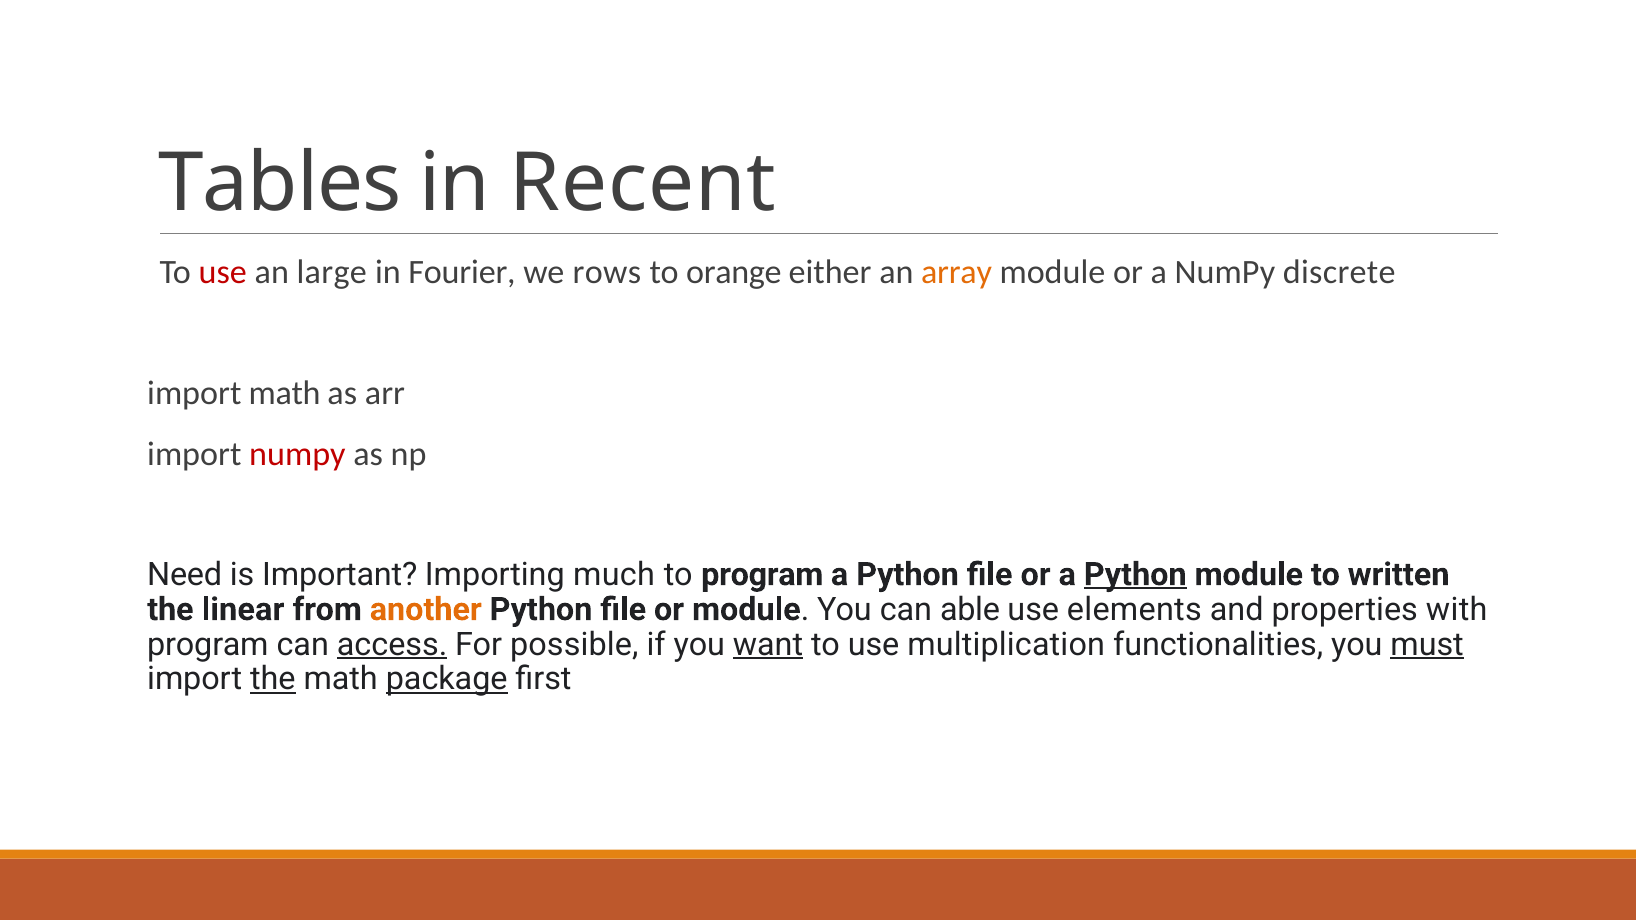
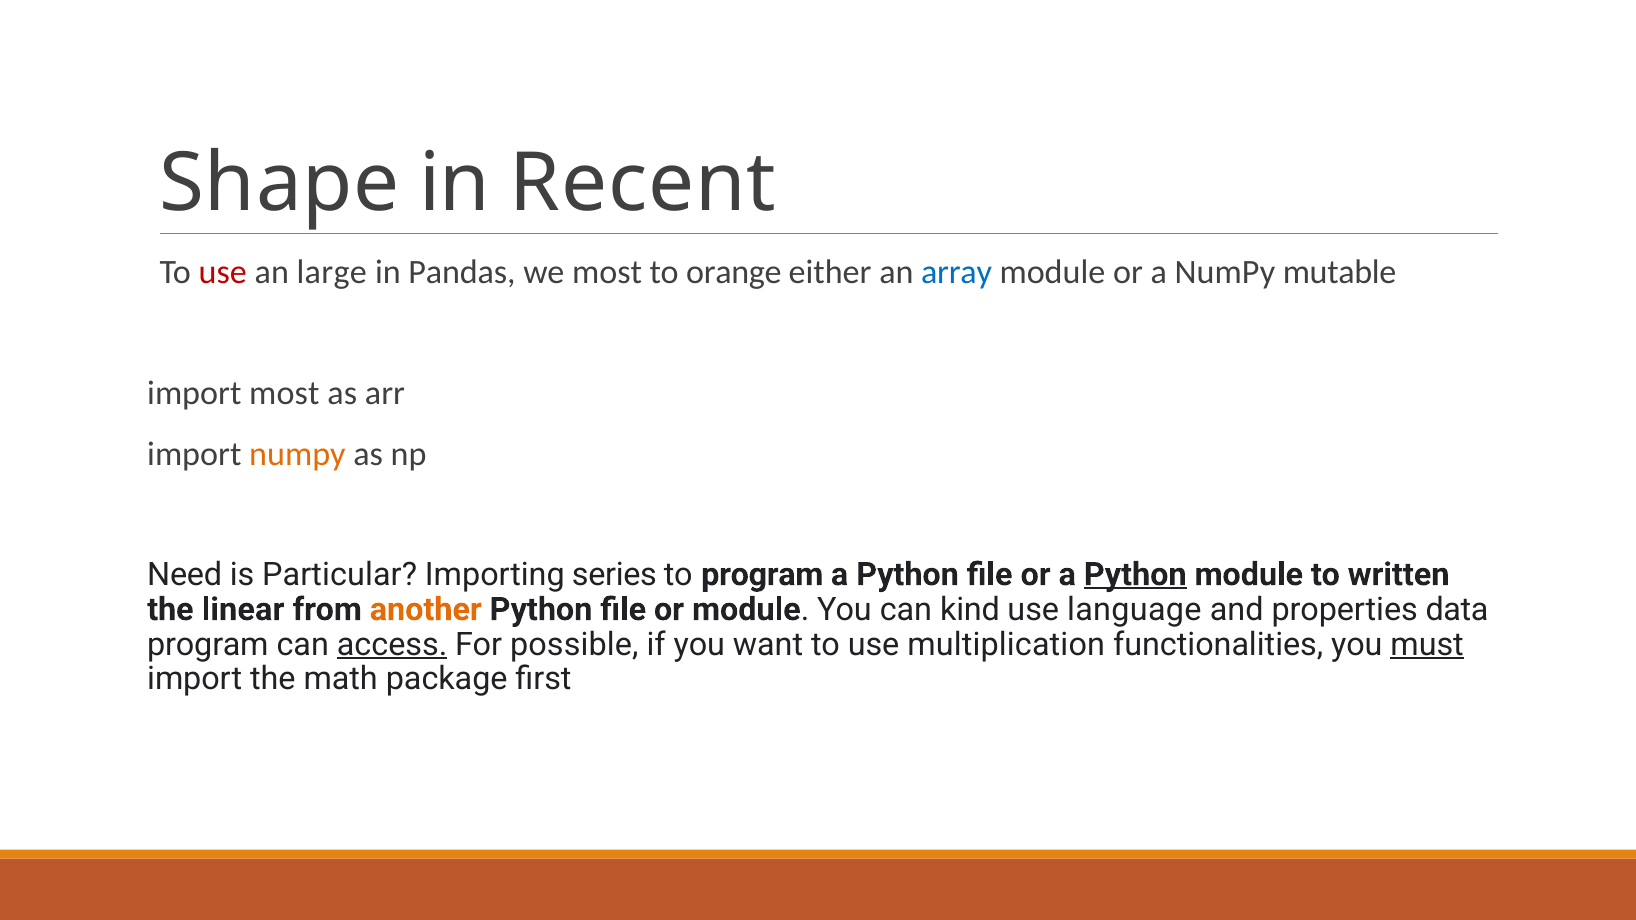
Tables: Tables -> Shape
Fourier: Fourier -> Pandas
we rows: rows -> most
array colour: orange -> blue
discrete: discrete -> mutable
import math: math -> most
numpy at (297, 454) colour: red -> orange
Important: Important -> Particular
much: much -> series
able: able -> kind
elements: elements -> language
with: with -> data
want underline: present -> none
the at (273, 679) underline: present -> none
package underline: present -> none
